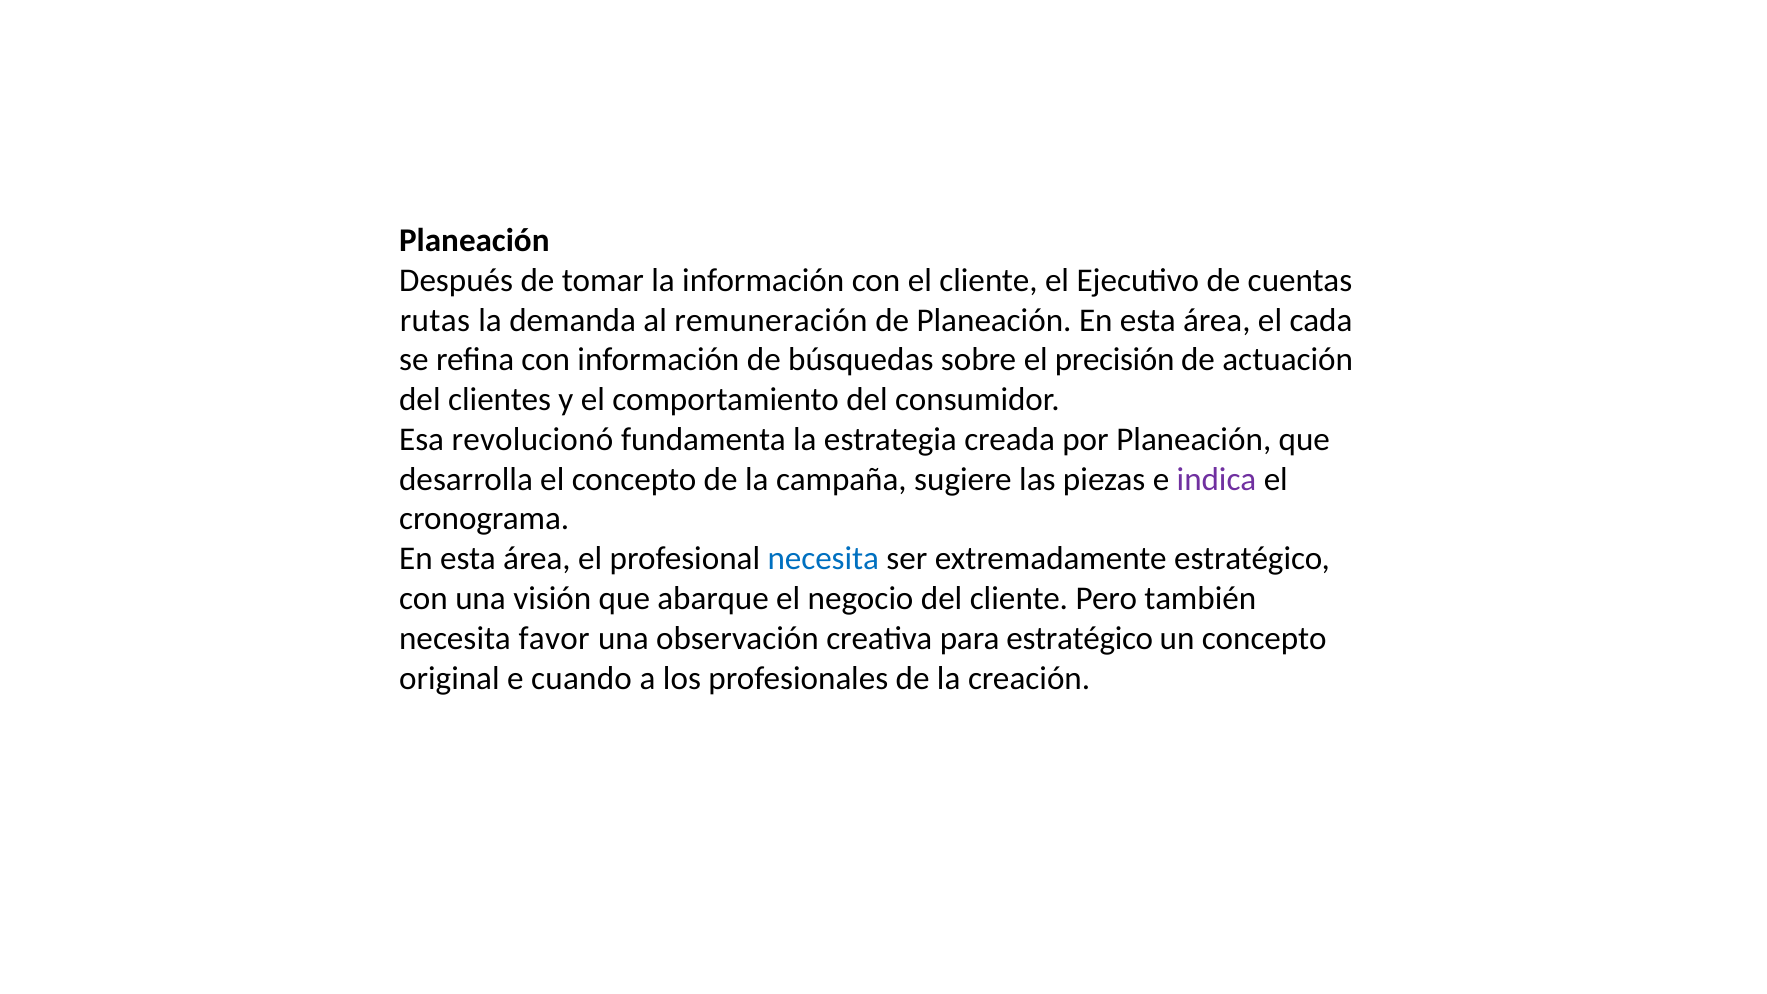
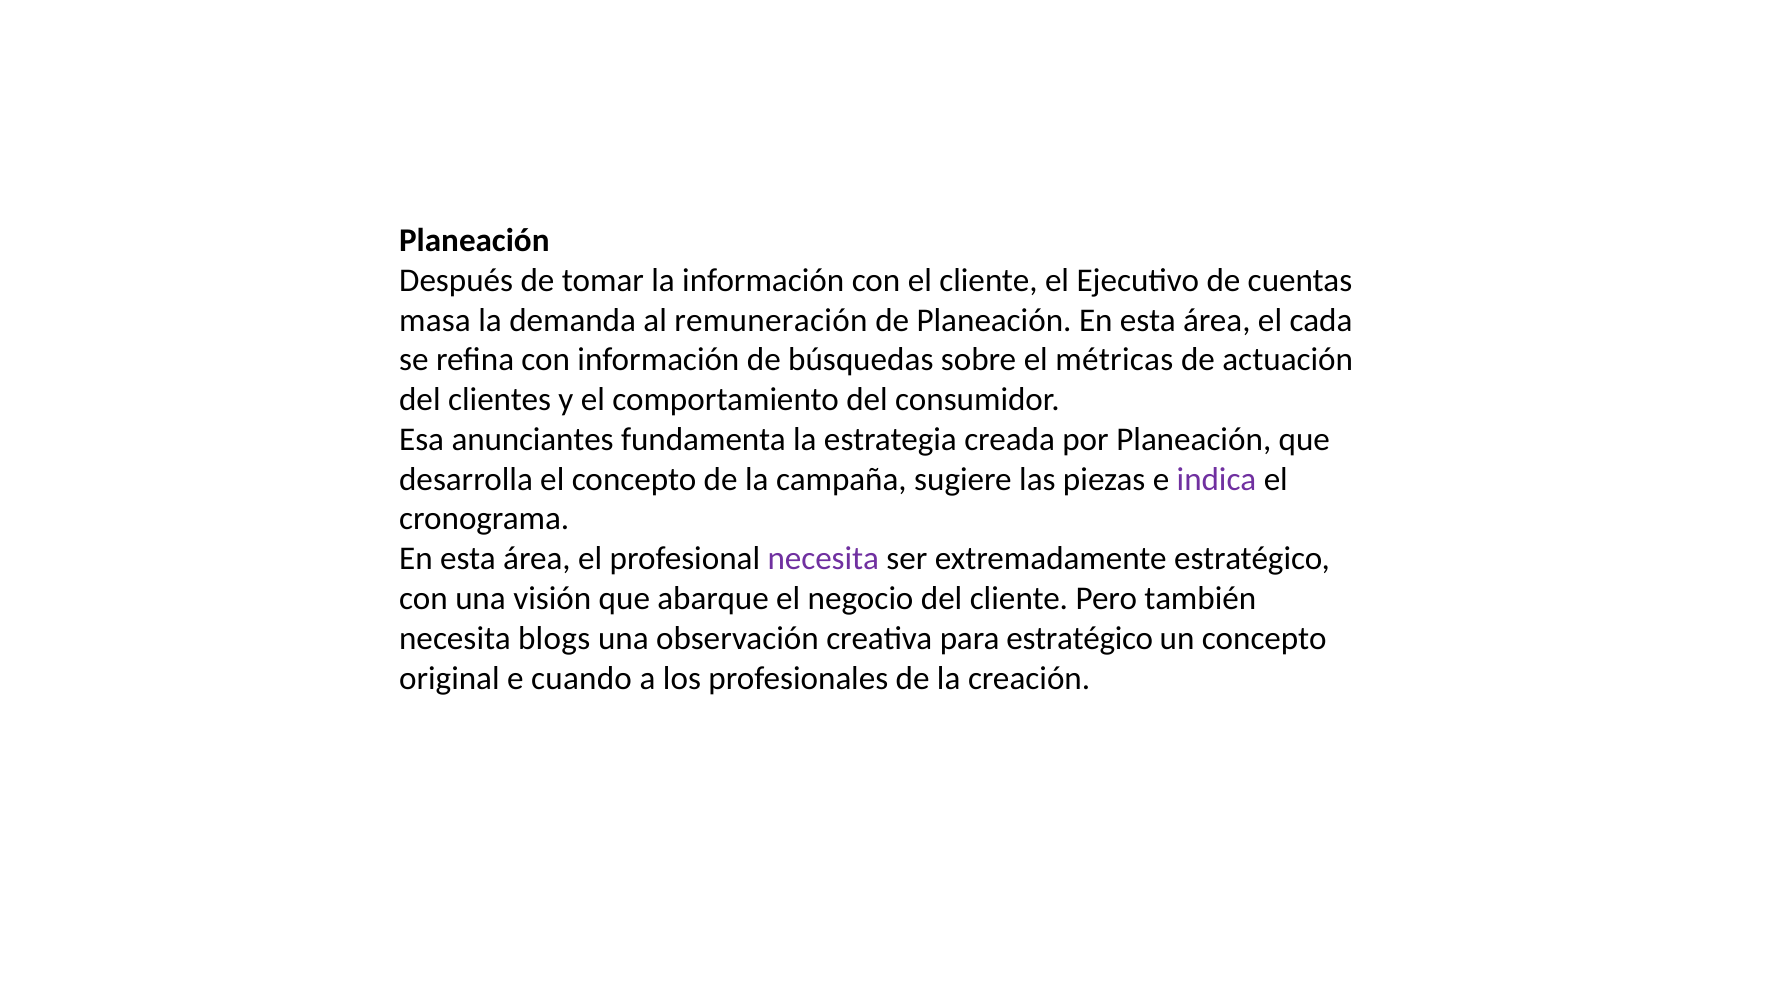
rutas: rutas -> masa
precisión: precisión -> métricas
revolucionó: revolucionó -> anunciantes
necesita at (823, 559) colour: blue -> purple
favor: favor -> blogs
